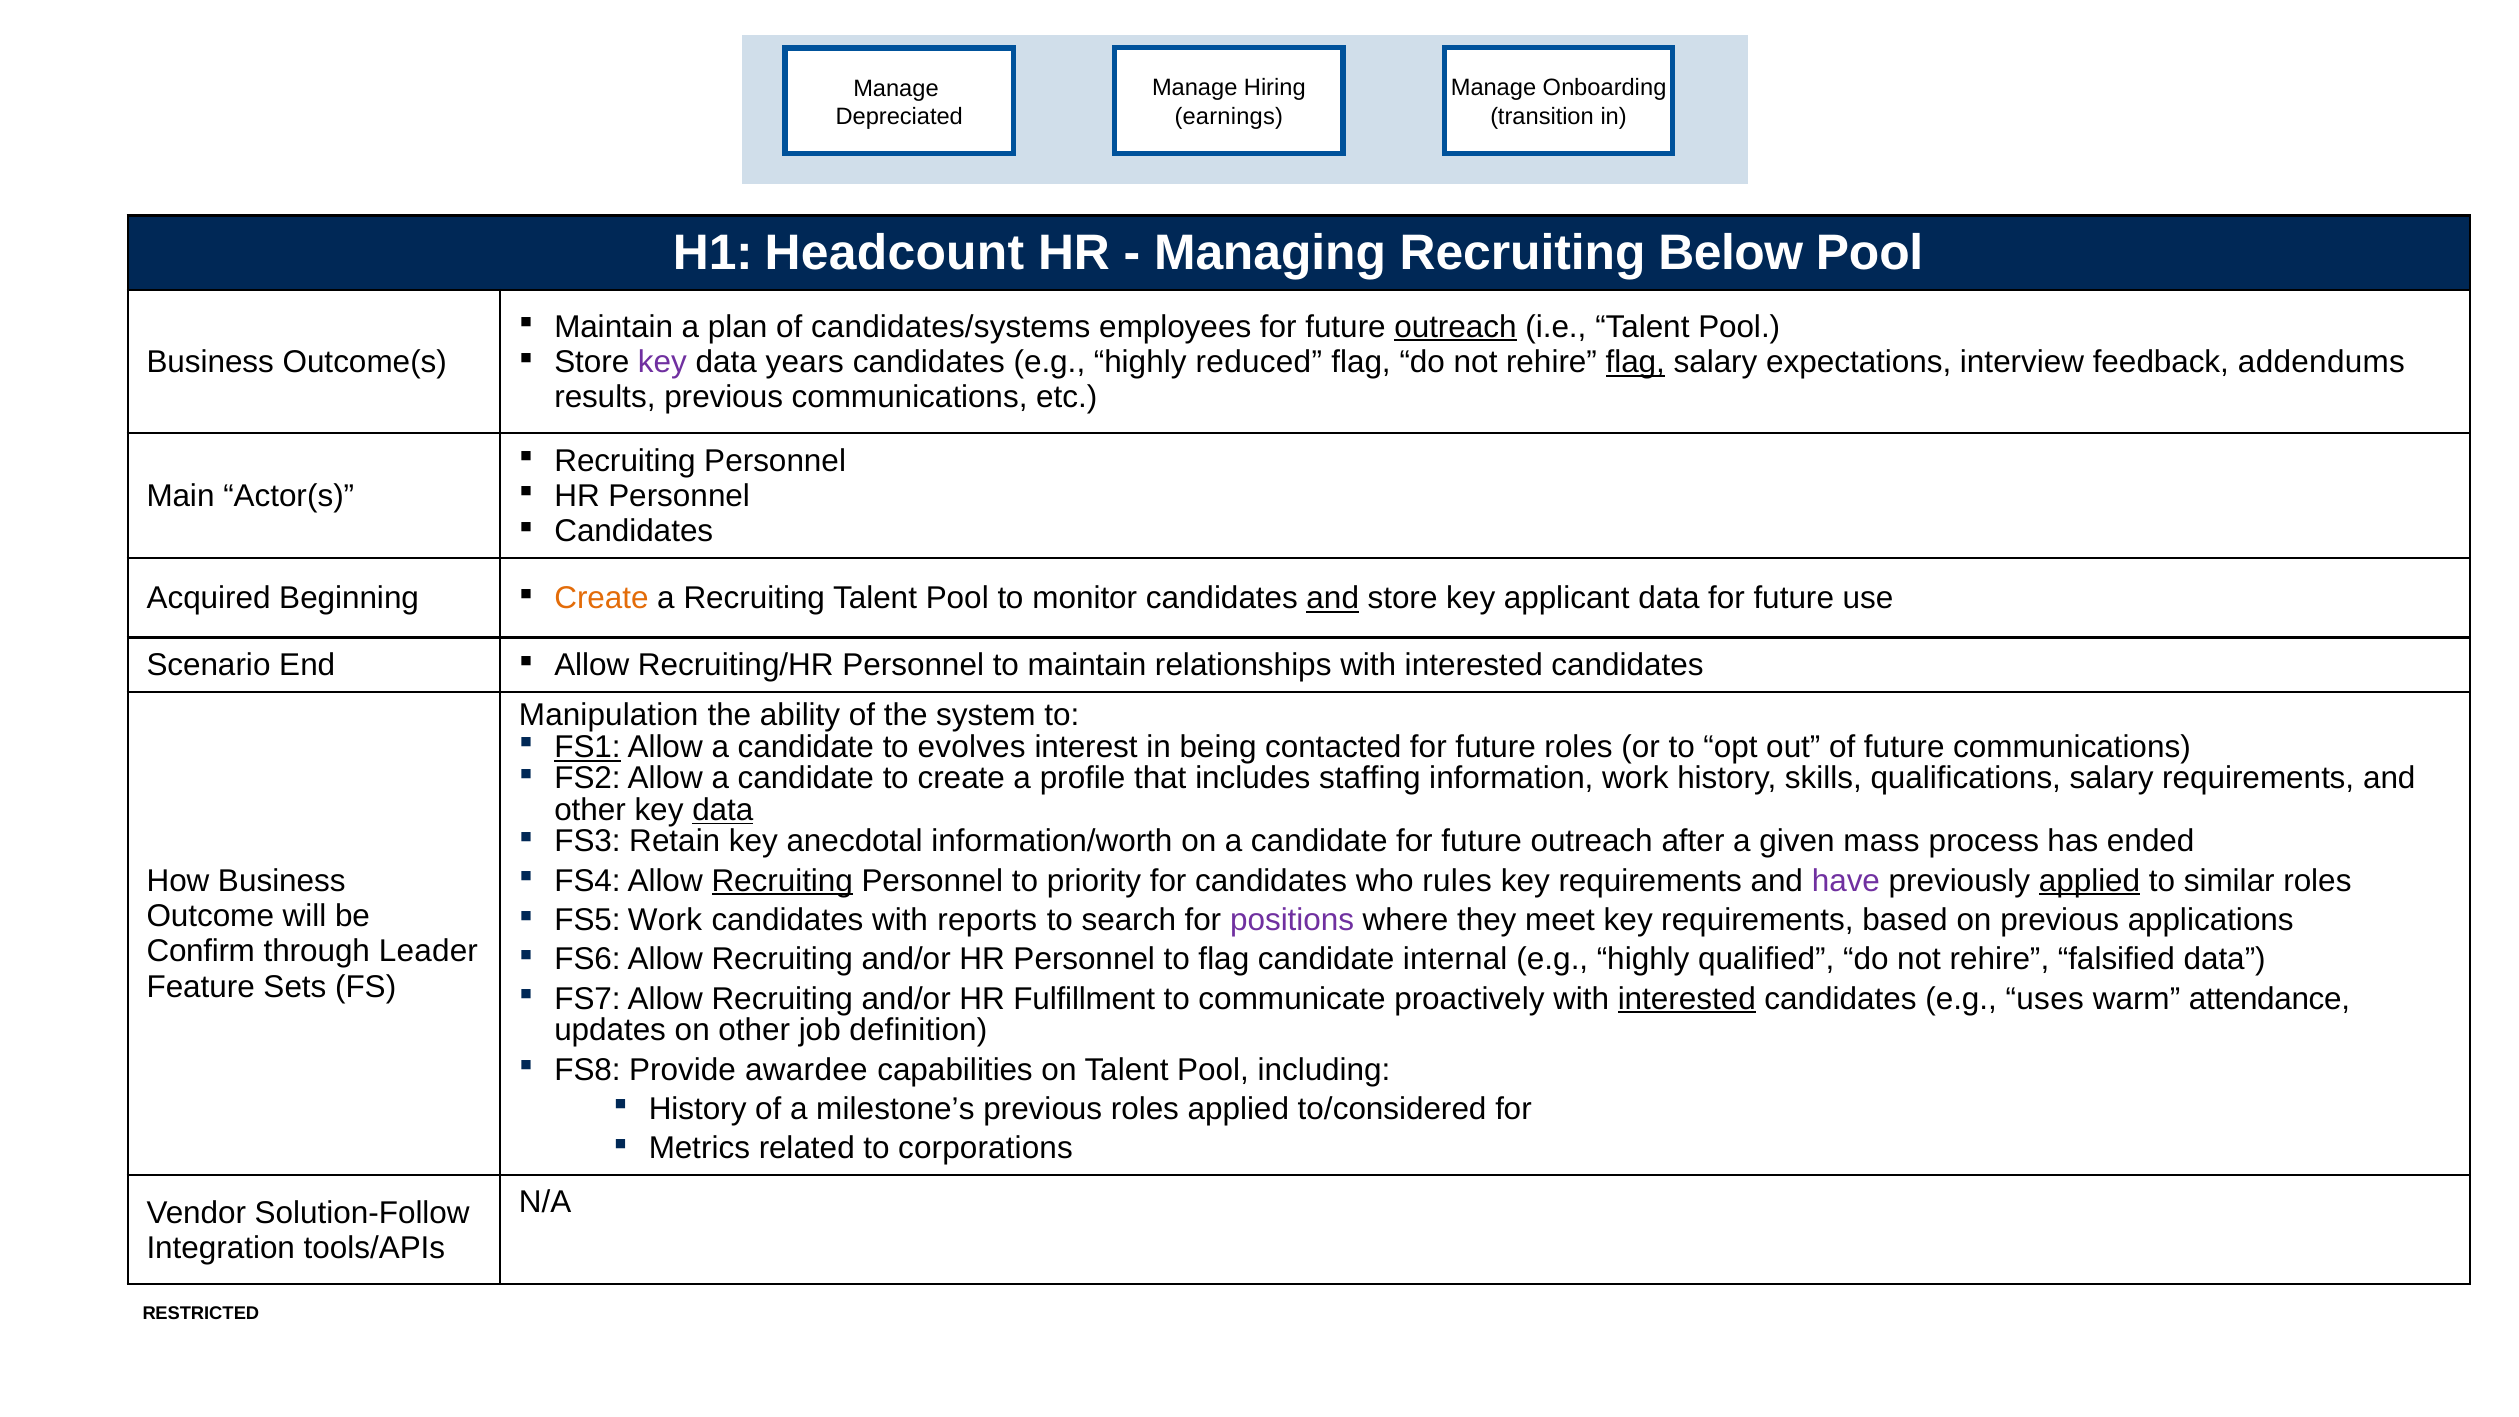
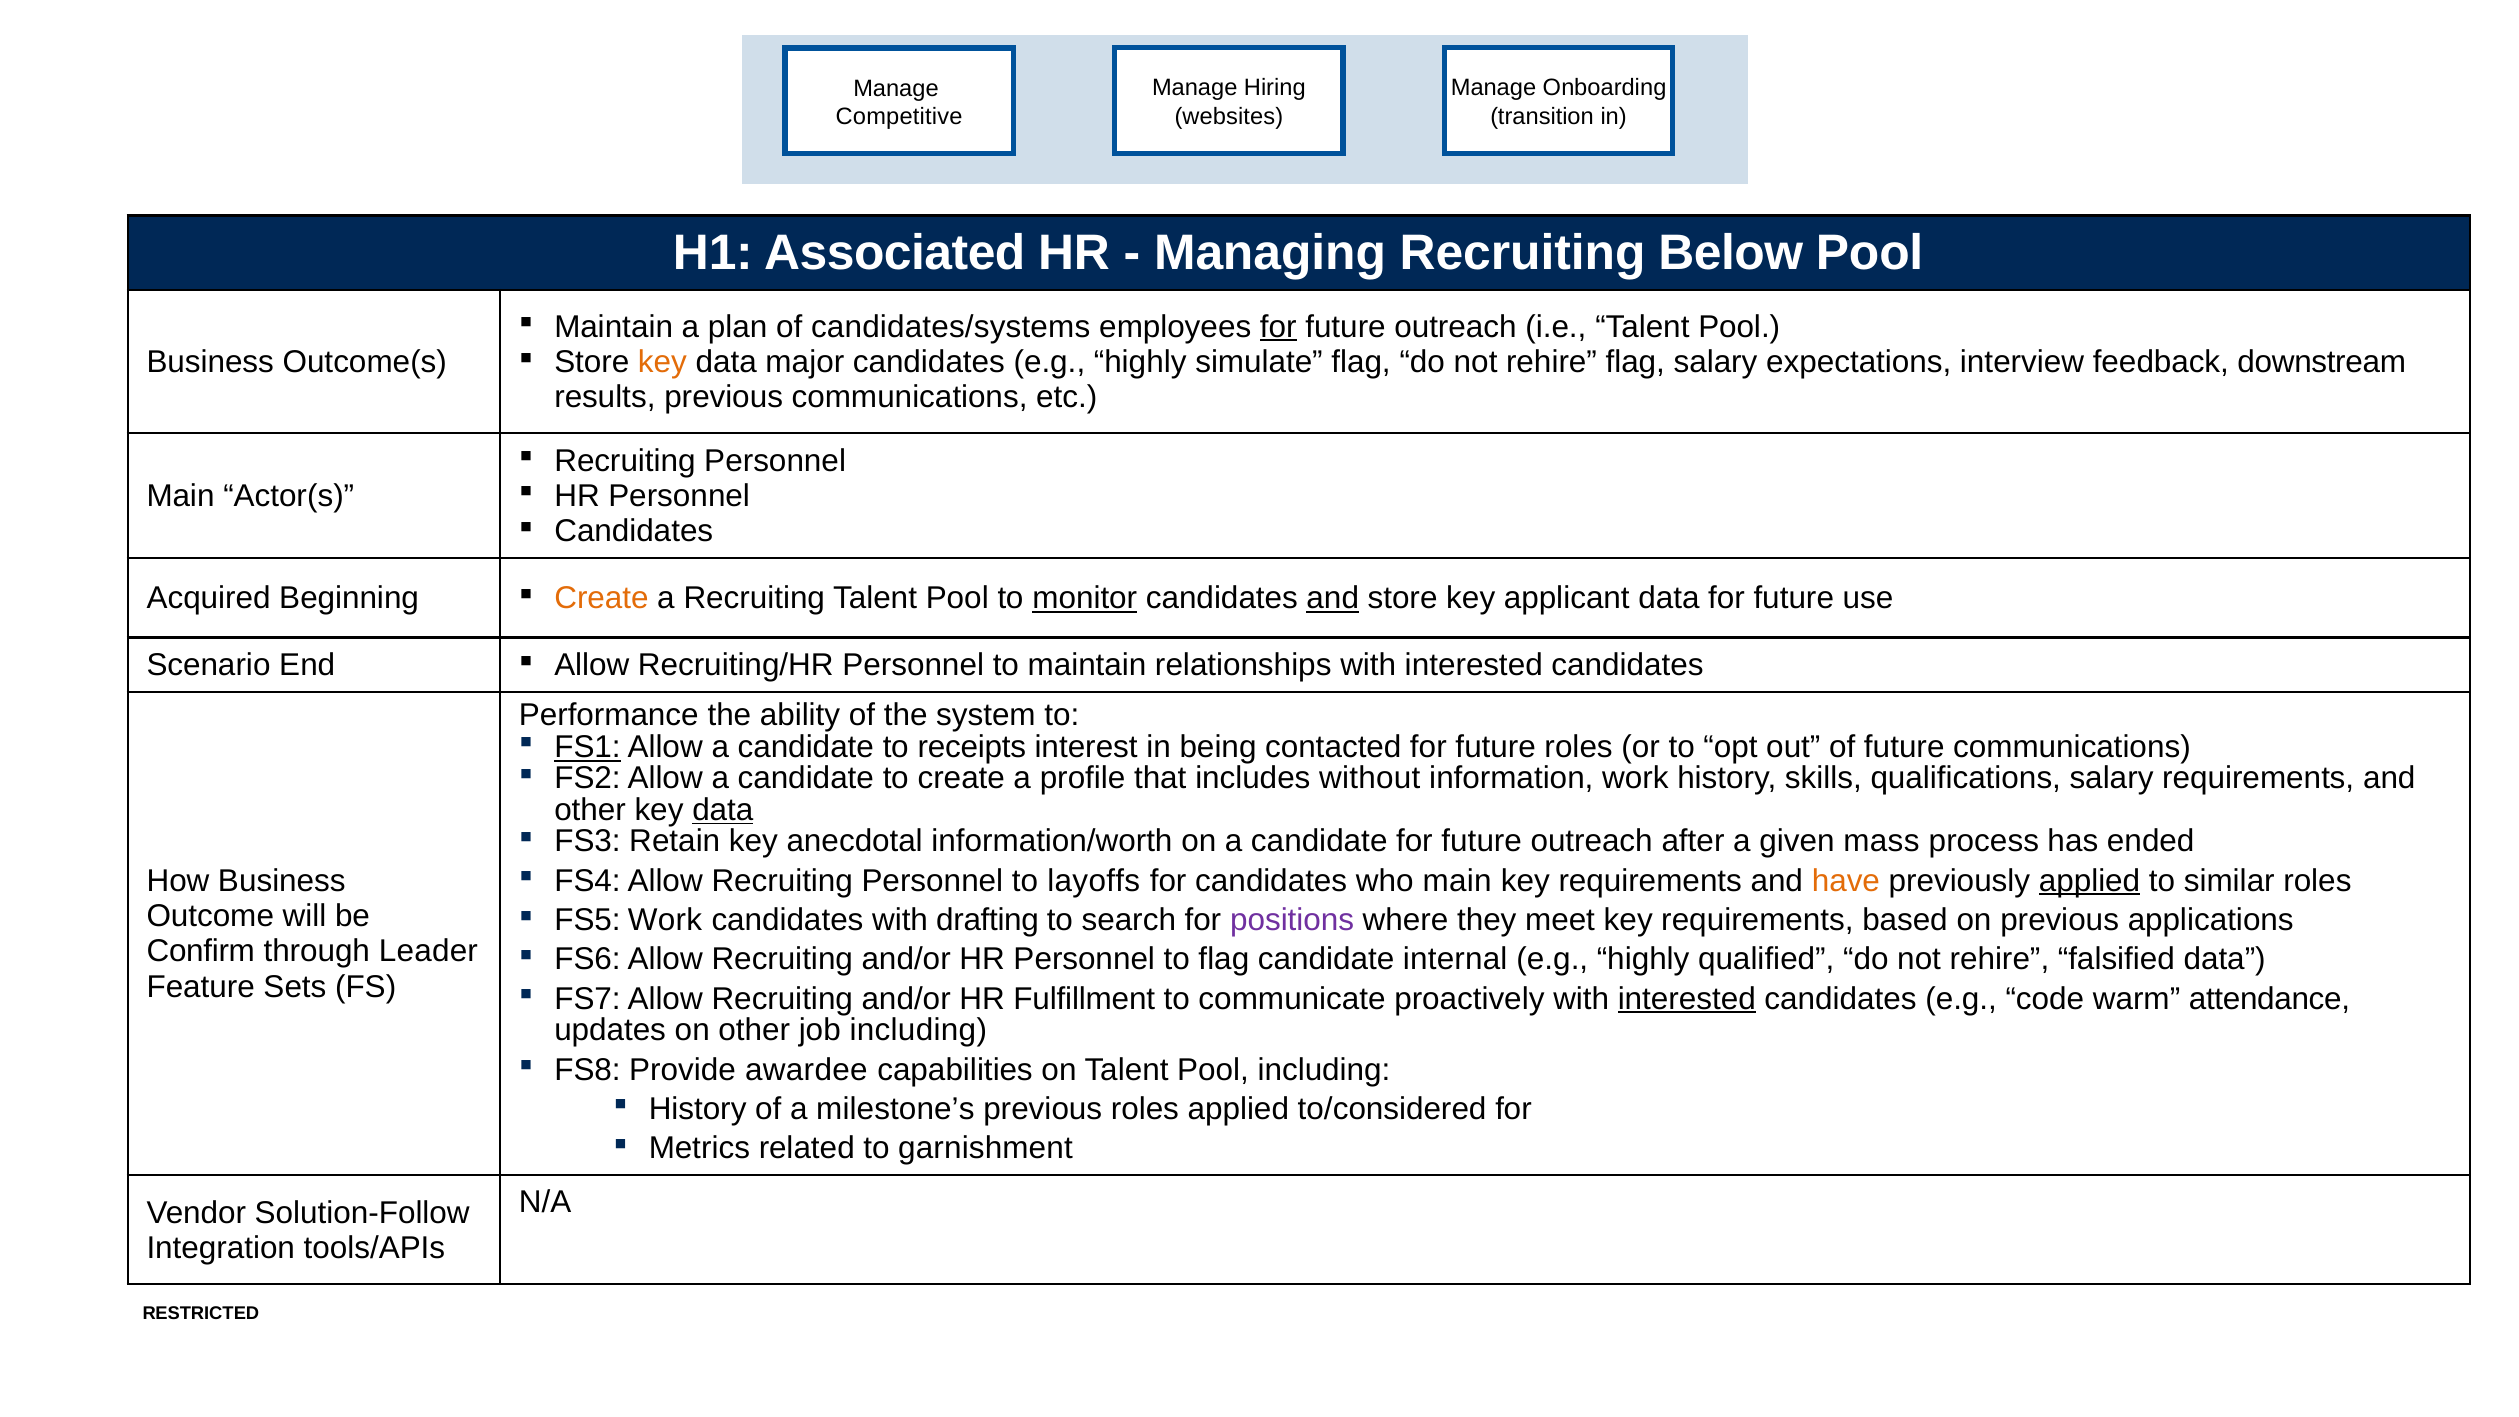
earnings: earnings -> websites
Depreciated: Depreciated -> Competitive
Headcount: Headcount -> Associated
for at (1278, 327) underline: none -> present
outreach at (1455, 327) underline: present -> none
key at (662, 362) colour: purple -> orange
years: years -> major
reduced: reduced -> simulate
flag at (1635, 362) underline: present -> none
addendums: addendums -> downstream
monitor underline: none -> present
Manipulation: Manipulation -> Performance
evolves: evolves -> receipts
staffing: staffing -> without
Recruiting at (782, 881) underline: present -> none
priority: priority -> layoffs
who rules: rules -> main
have colour: purple -> orange
reports: reports -> drafting
uses: uses -> code
job definition: definition -> including
corporations: corporations -> garnishment
